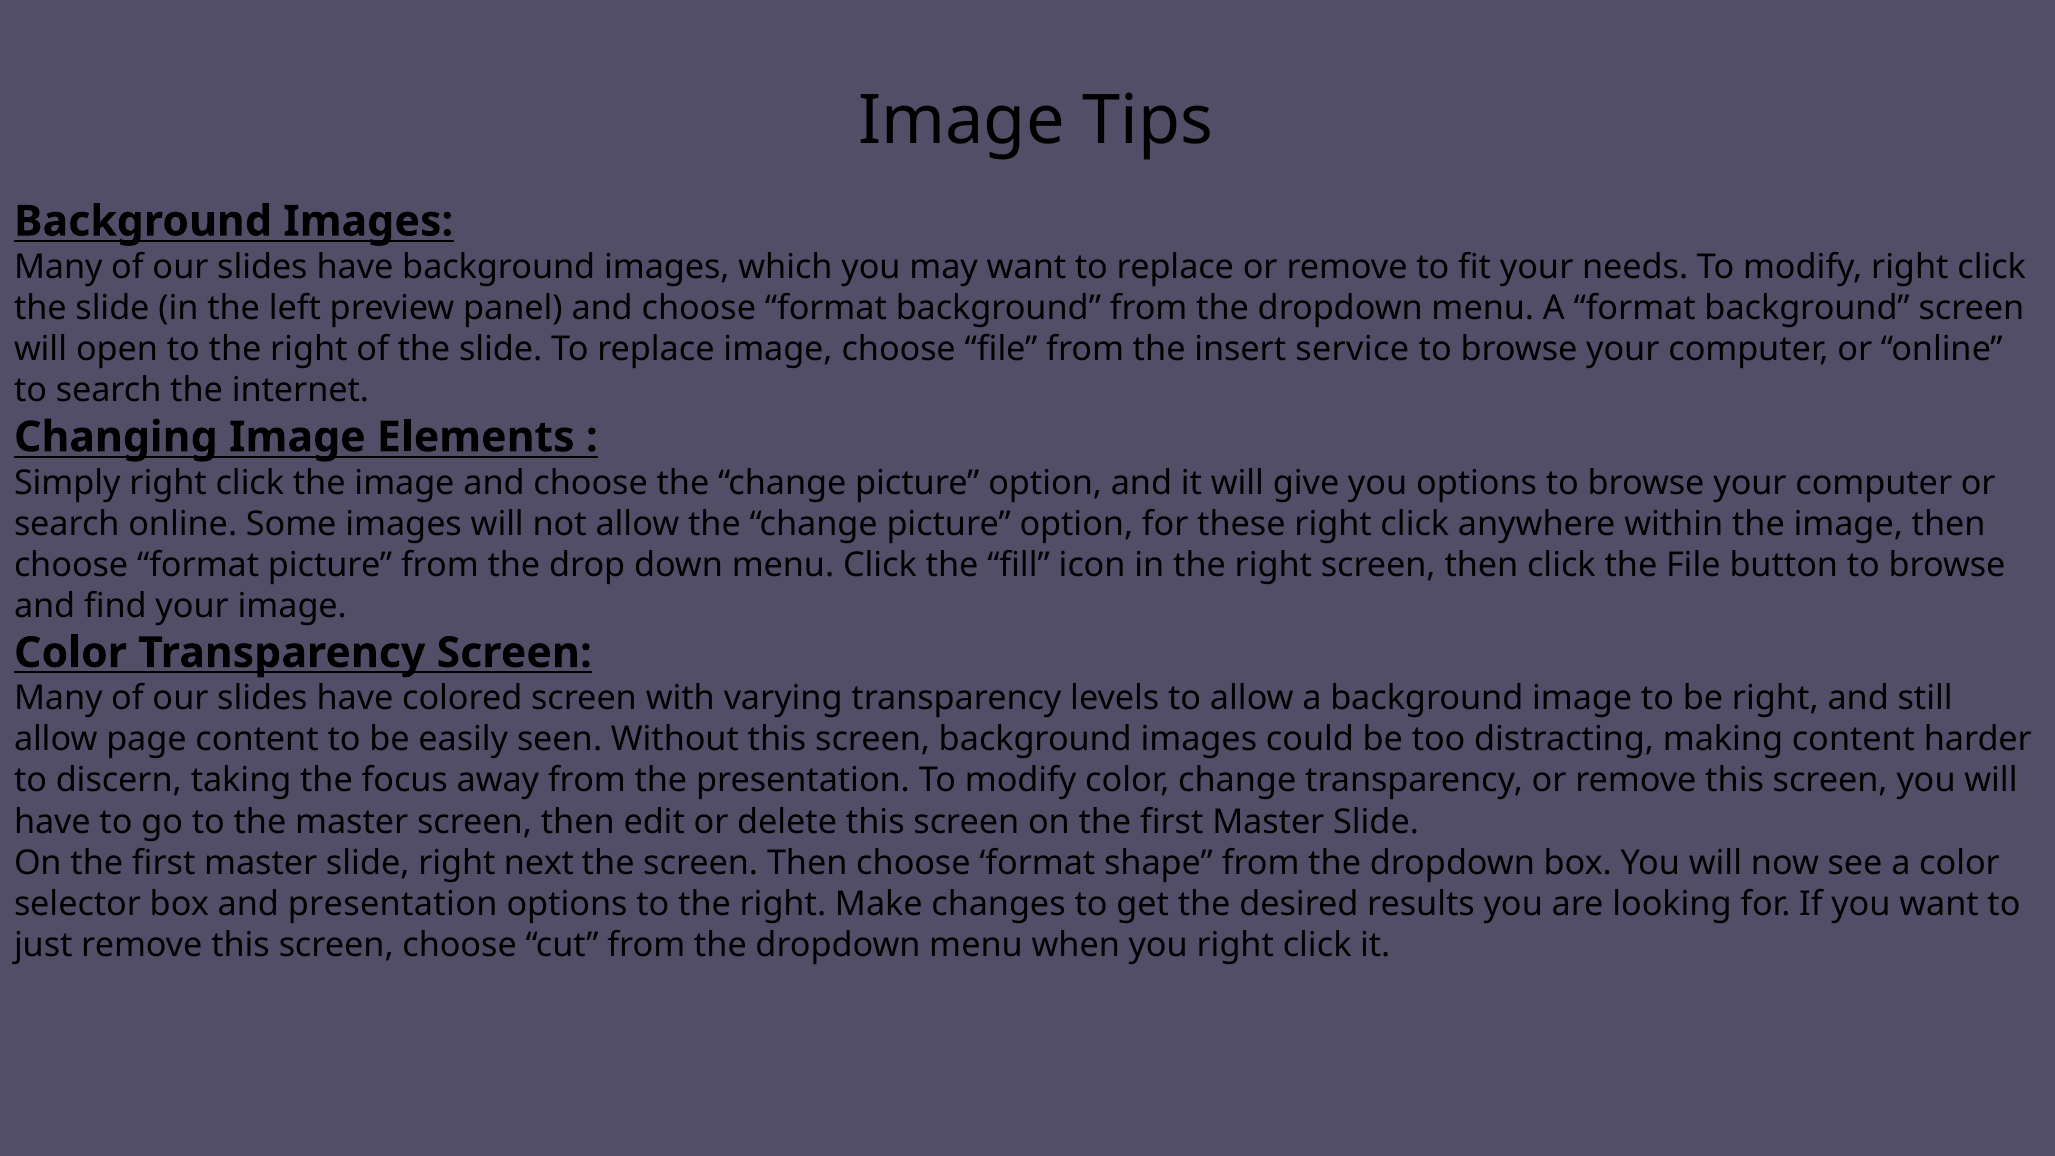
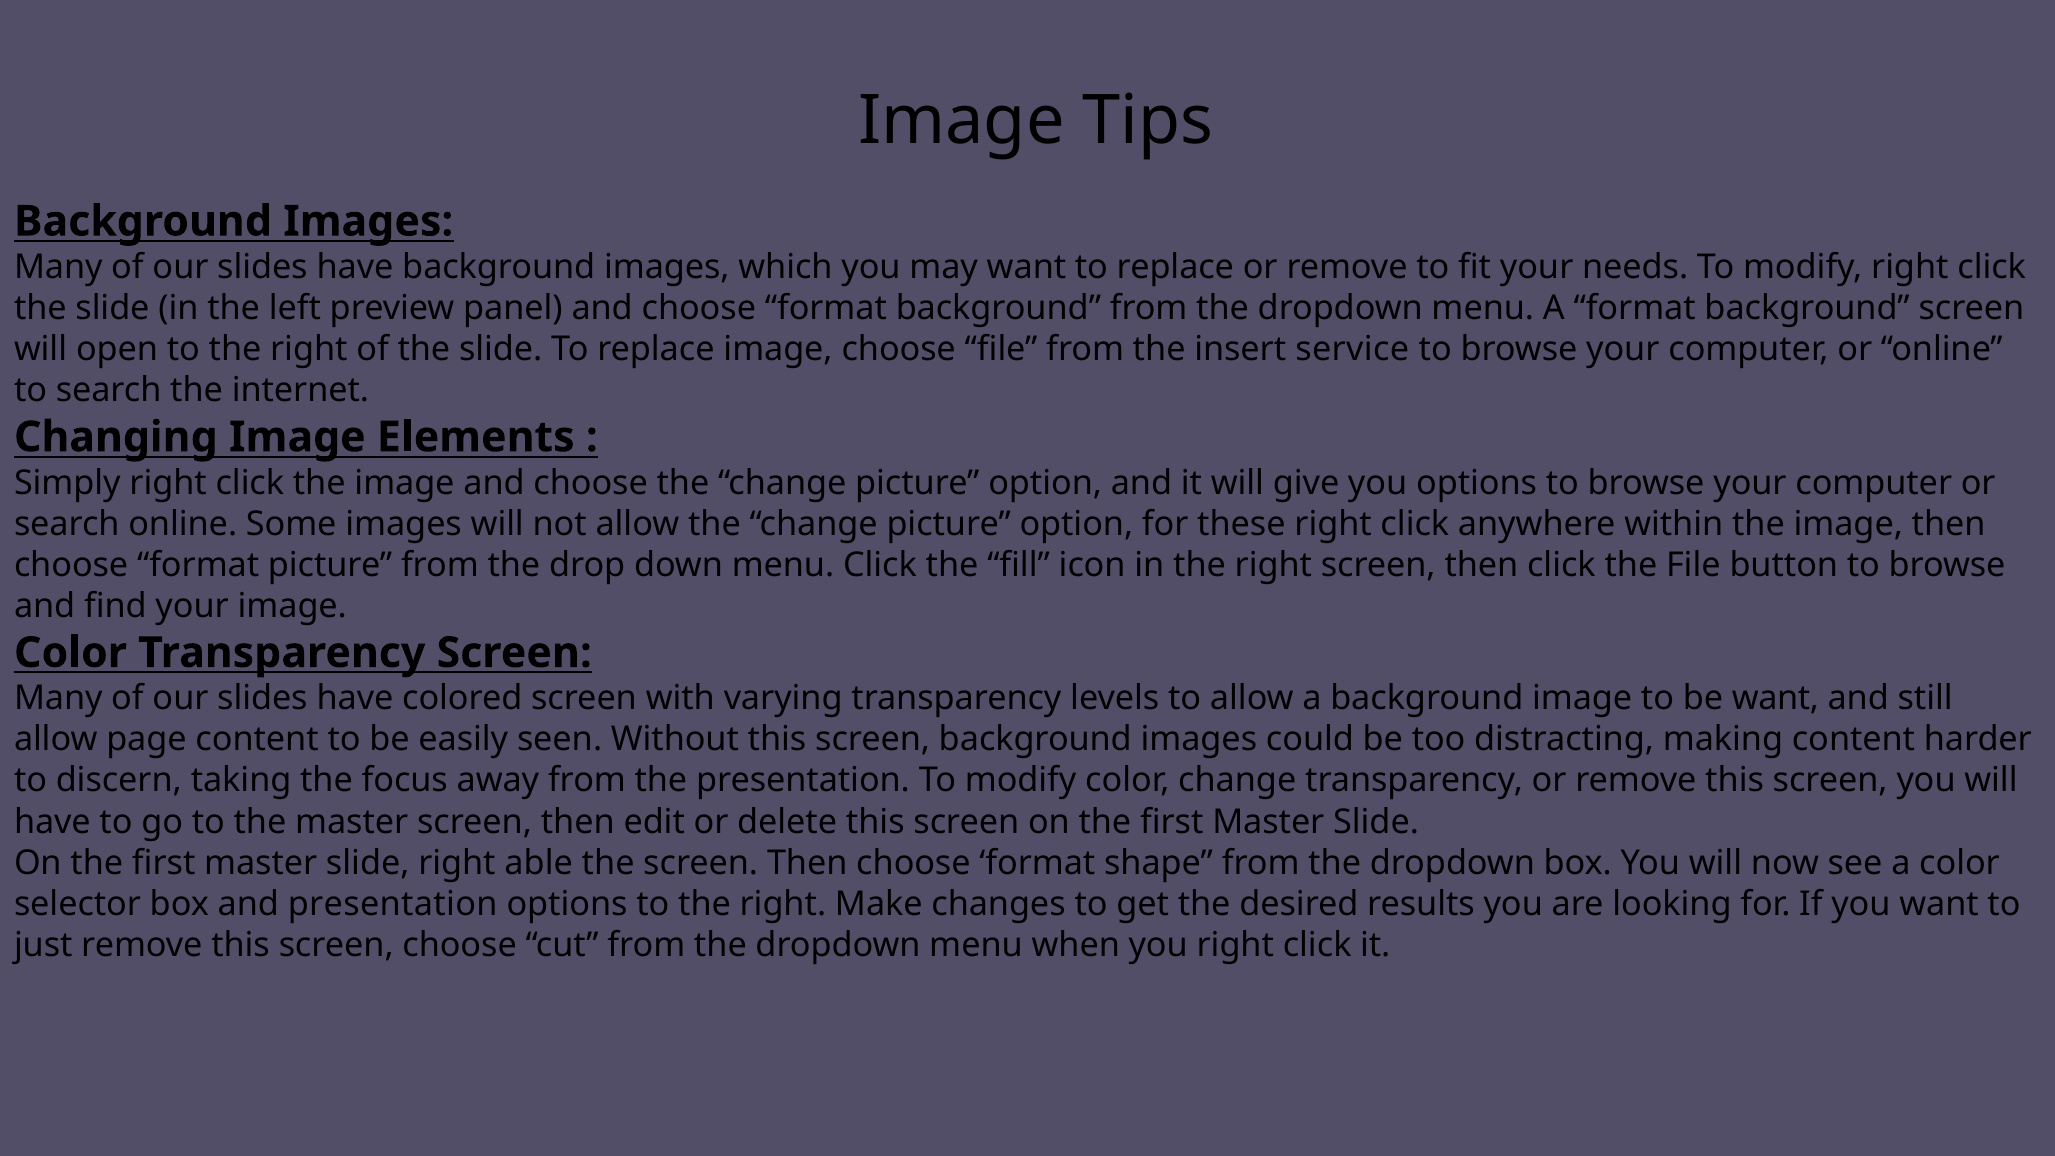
be right: right -> want
next: next -> able
